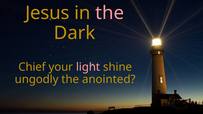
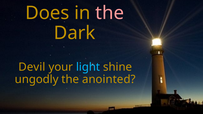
Jesus: Jesus -> Does
Chief: Chief -> Devil
light colour: pink -> light blue
